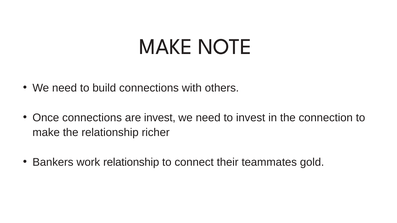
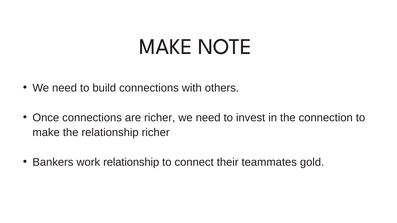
are invest: invest -> richer
